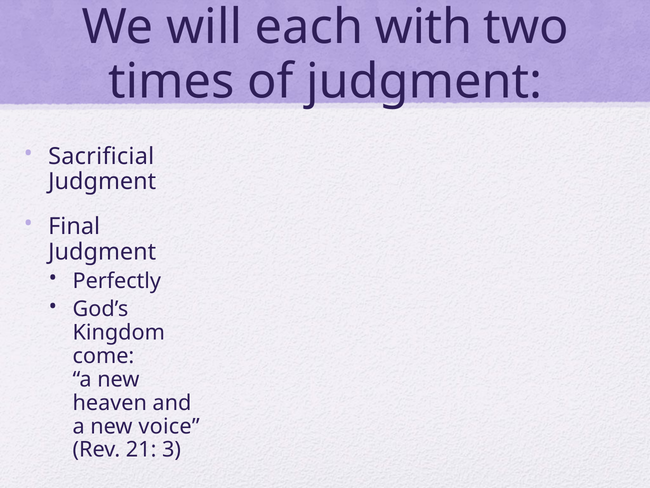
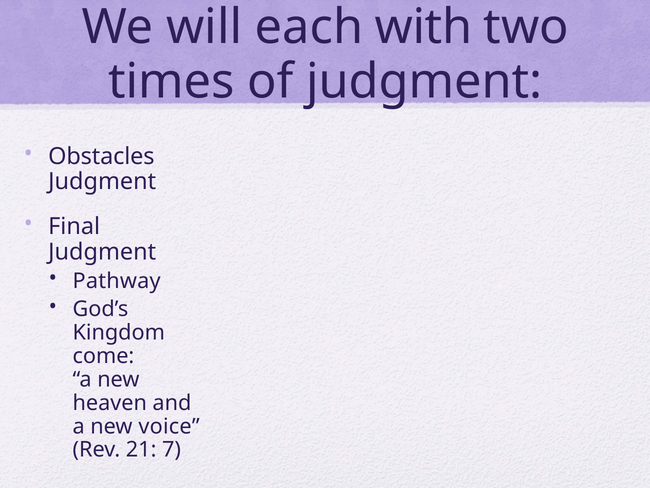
Sacrificial: Sacrificial -> Obstacles
Perfectly: Perfectly -> Pathway
3: 3 -> 7
